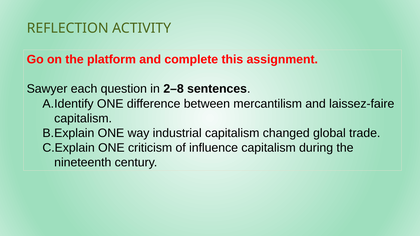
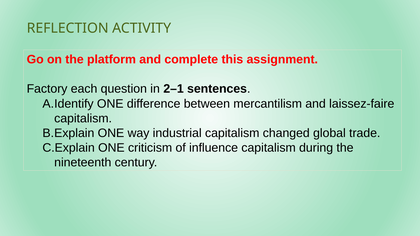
Sawyer: Sawyer -> Factory
2–8: 2–8 -> 2–1
